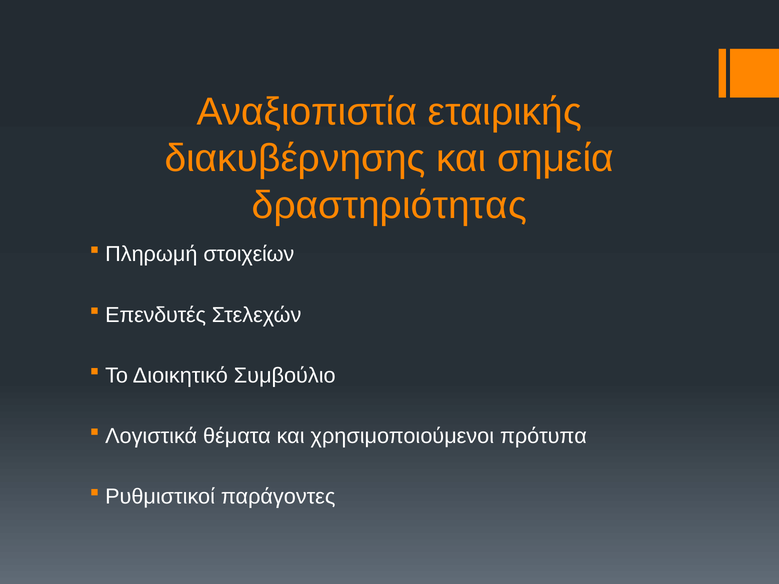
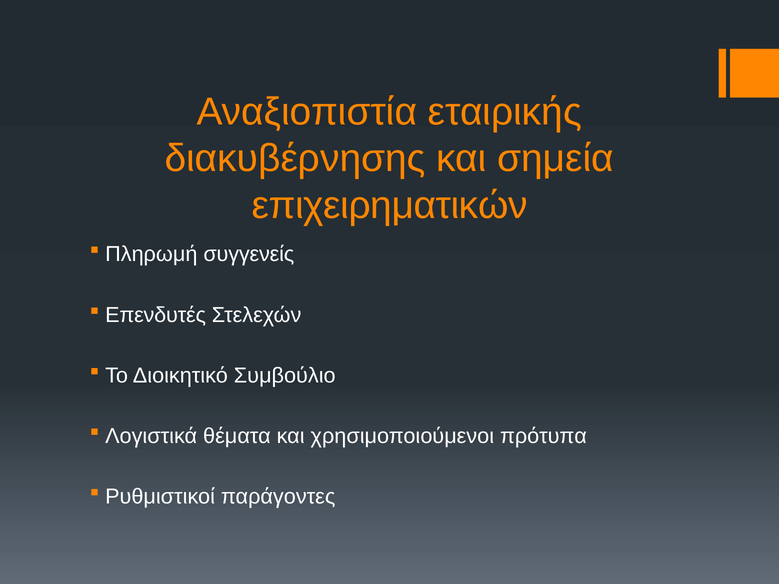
δραστηριότητας: δραστηριότητας -> επιχειρηματικών
στοιχείων: στοιχείων -> συγγενείς
